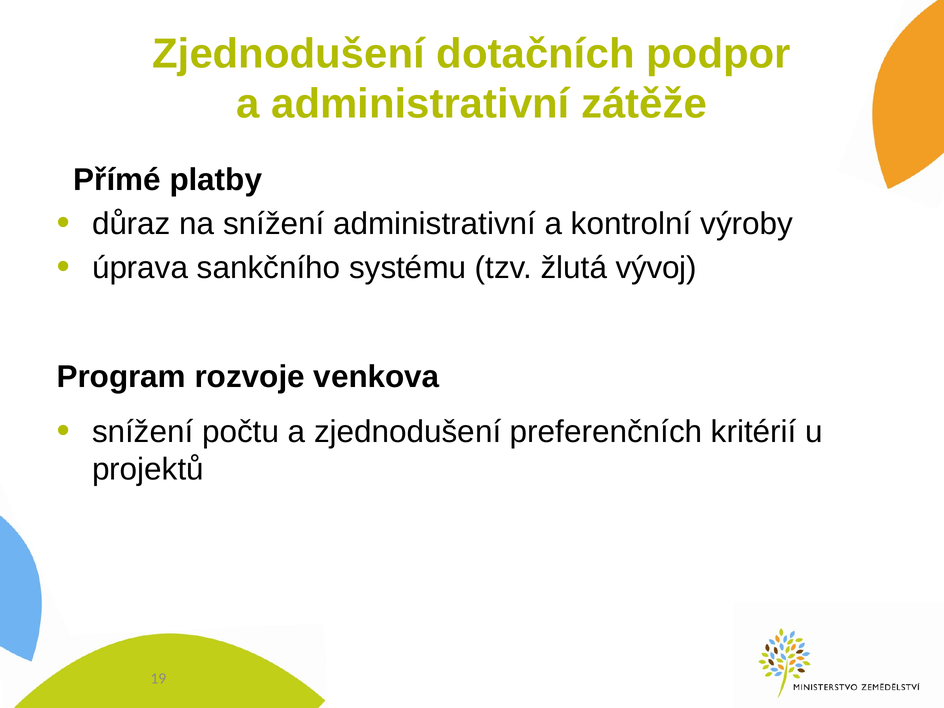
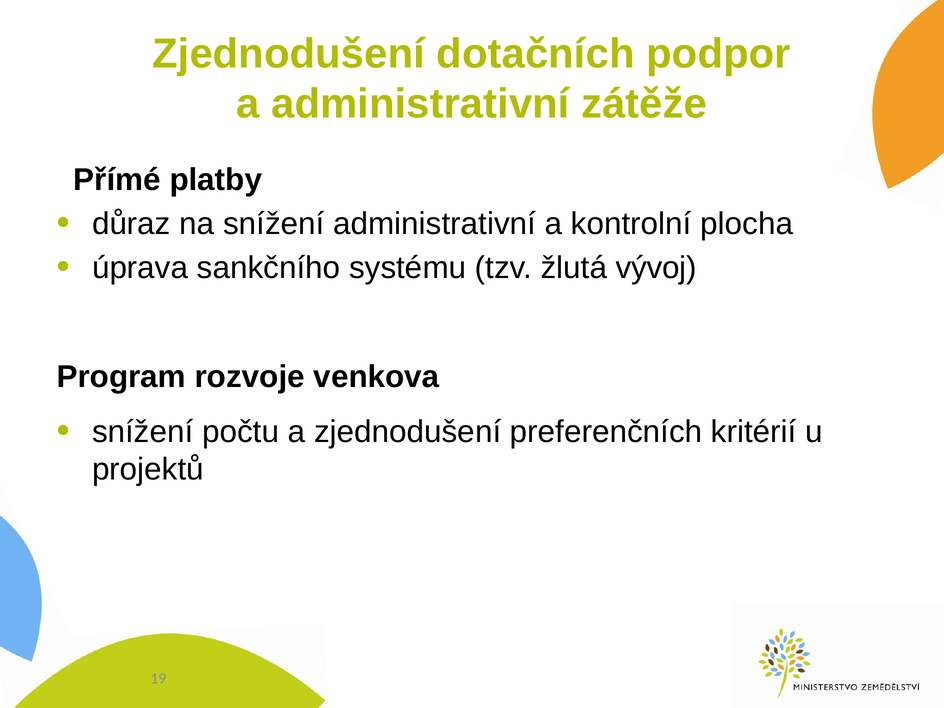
výroby: výroby -> plocha
